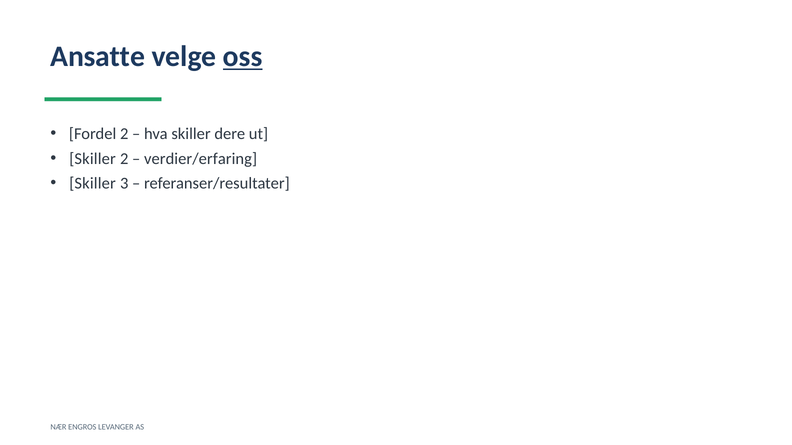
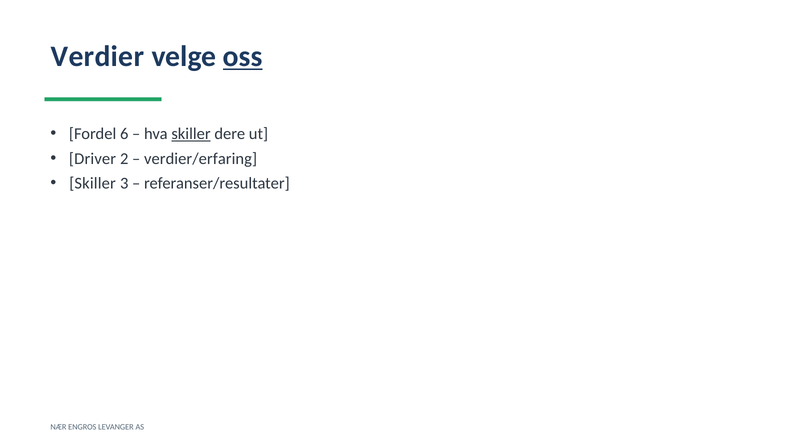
Ansatte: Ansatte -> Verdier
Fordel 2: 2 -> 6
skiller at (191, 134) underline: none -> present
Skiller at (93, 159): Skiller -> Driver
